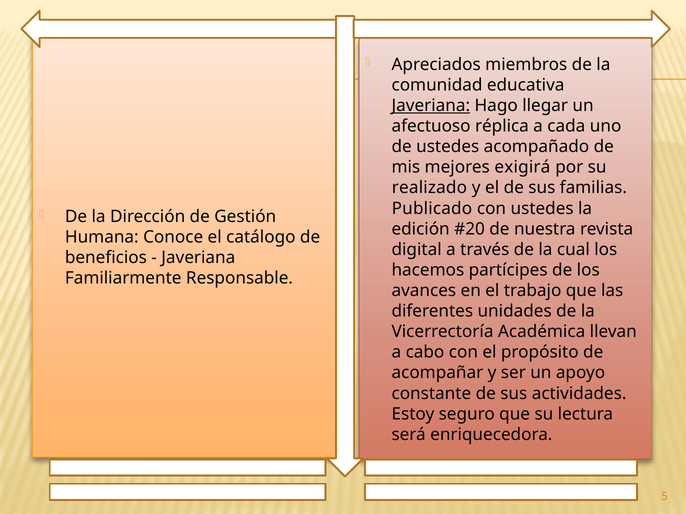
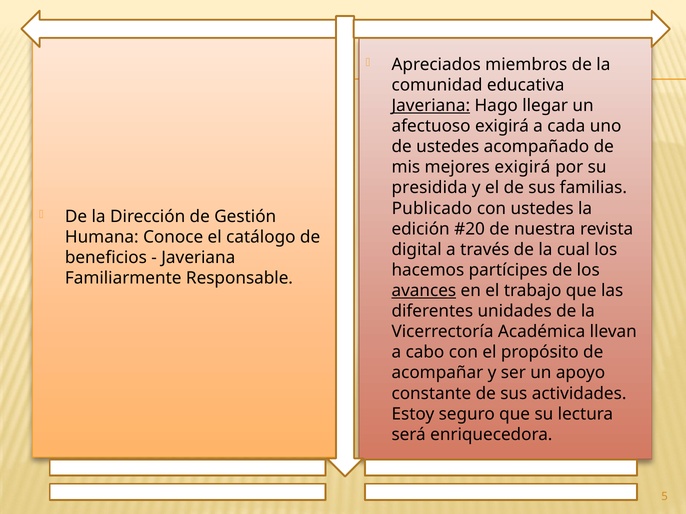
afectuoso réplica: réplica -> exigirá
realizado: realizado -> presidida
avances underline: none -> present
